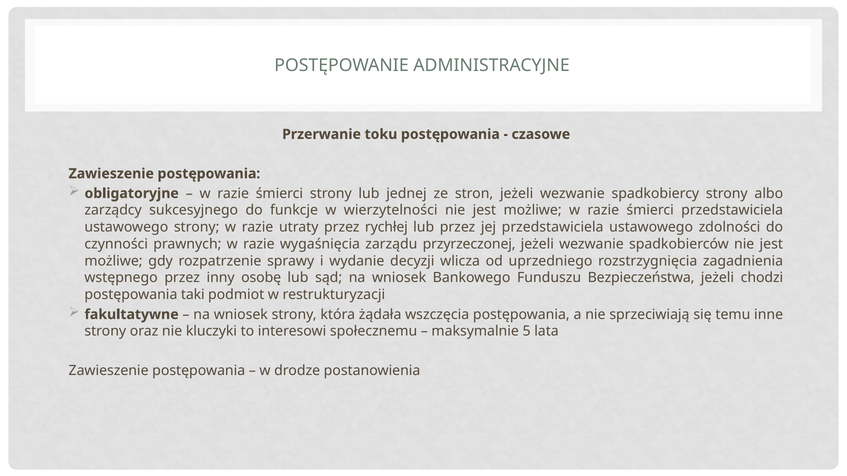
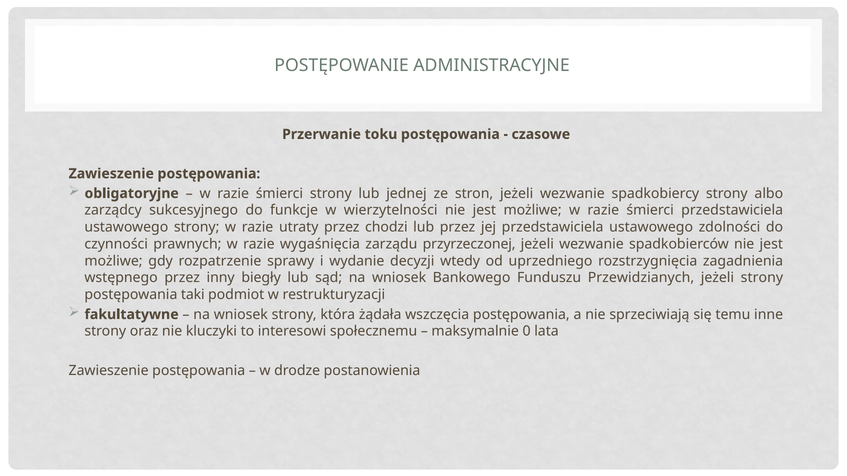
rychłej: rychłej -> chodzi
wlicza: wlicza -> wtedy
osobę: osobę -> biegły
Bezpieczeństwa: Bezpieczeństwa -> Przewidzianych
jeżeli chodzi: chodzi -> strony
5: 5 -> 0
